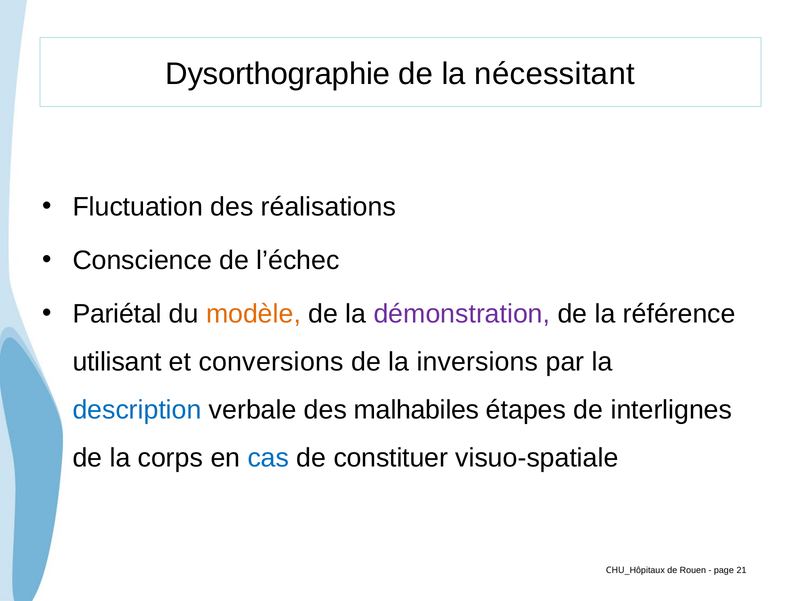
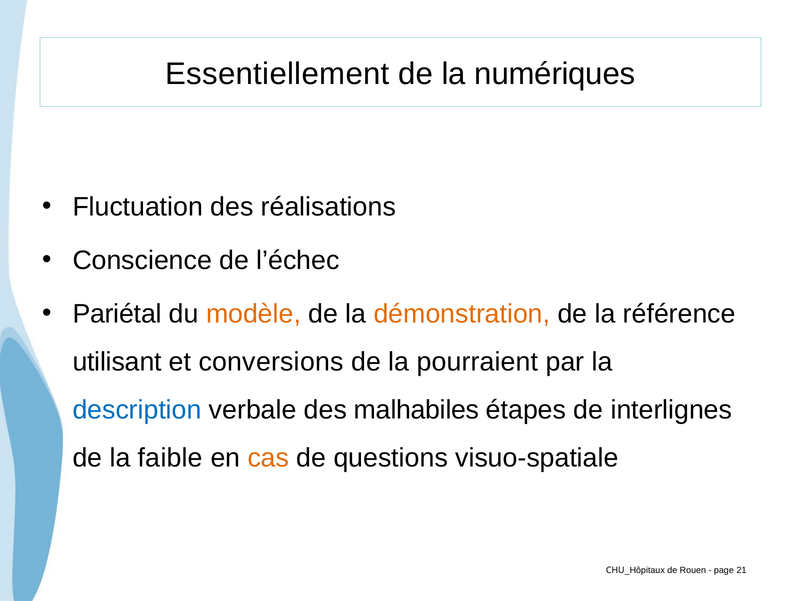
Dysorthographie: Dysorthographie -> Essentiellement
nécessitant: nécessitant -> numériques
démonstration colour: purple -> orange
inversions: inversions -> pourraient
corps: corps -> faible
cas colour: blue -> orange
constituer: constituer -> questions
